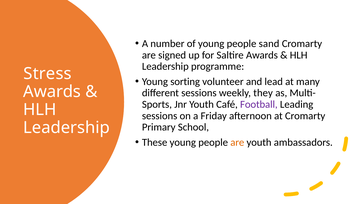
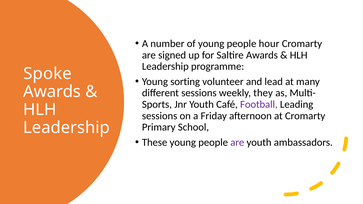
sand: sand -> hour
Stress: Stress -> Spoke
are at (237, 143) colour: orange -> purple
